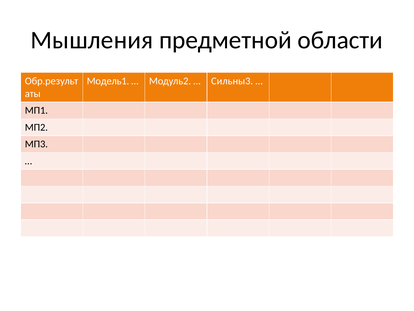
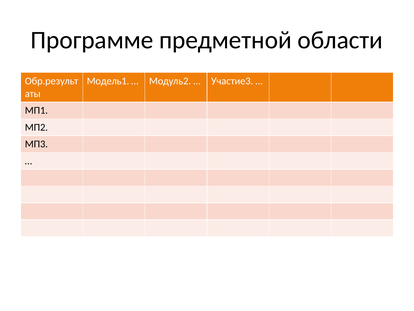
Мышления: Мышления -> Программе
Сильны3: Сильны3 -> Участие3
